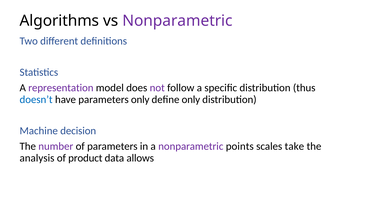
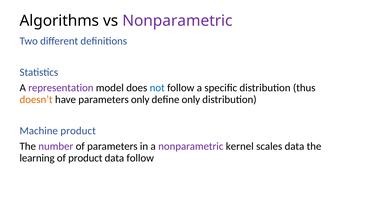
not colour: purple -> blue
doesn’t colour: blue -> orange
Machine decision: decision -> product
points: points -> kernel
scales take: take -> data
analysis: analysis -> learning
data allows: allows -> follow
